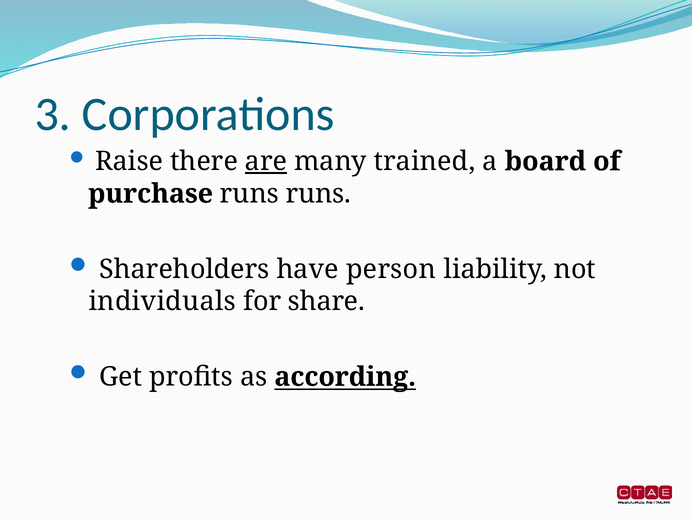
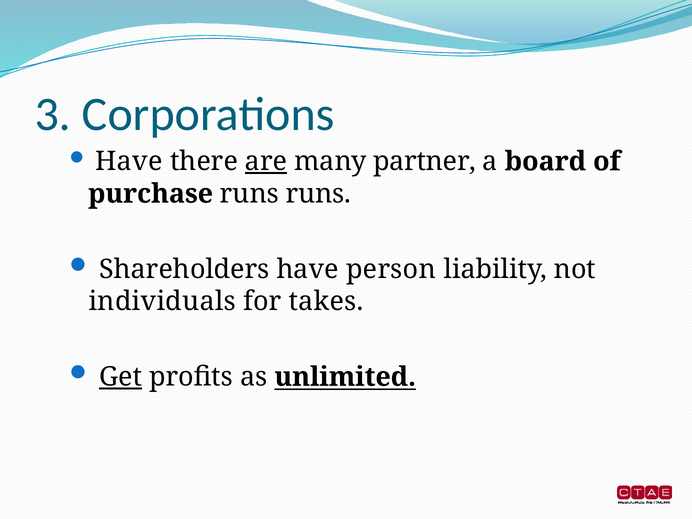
Raise at (129, 161): Raise -> Have
trained: trained -> partner
share: share -> takes
Get underline: none -> present
according: according -> unlimited
